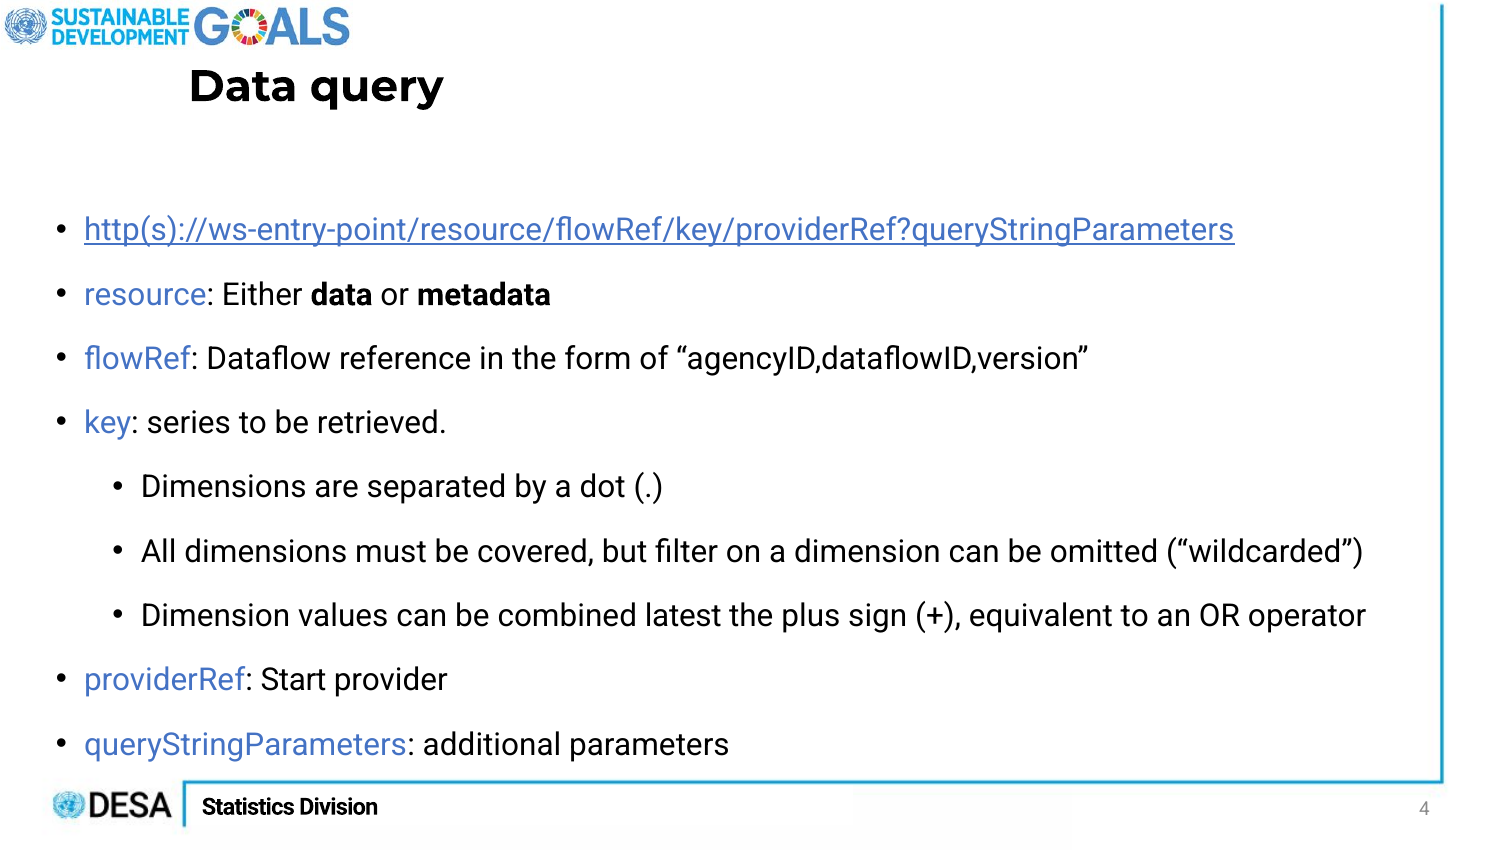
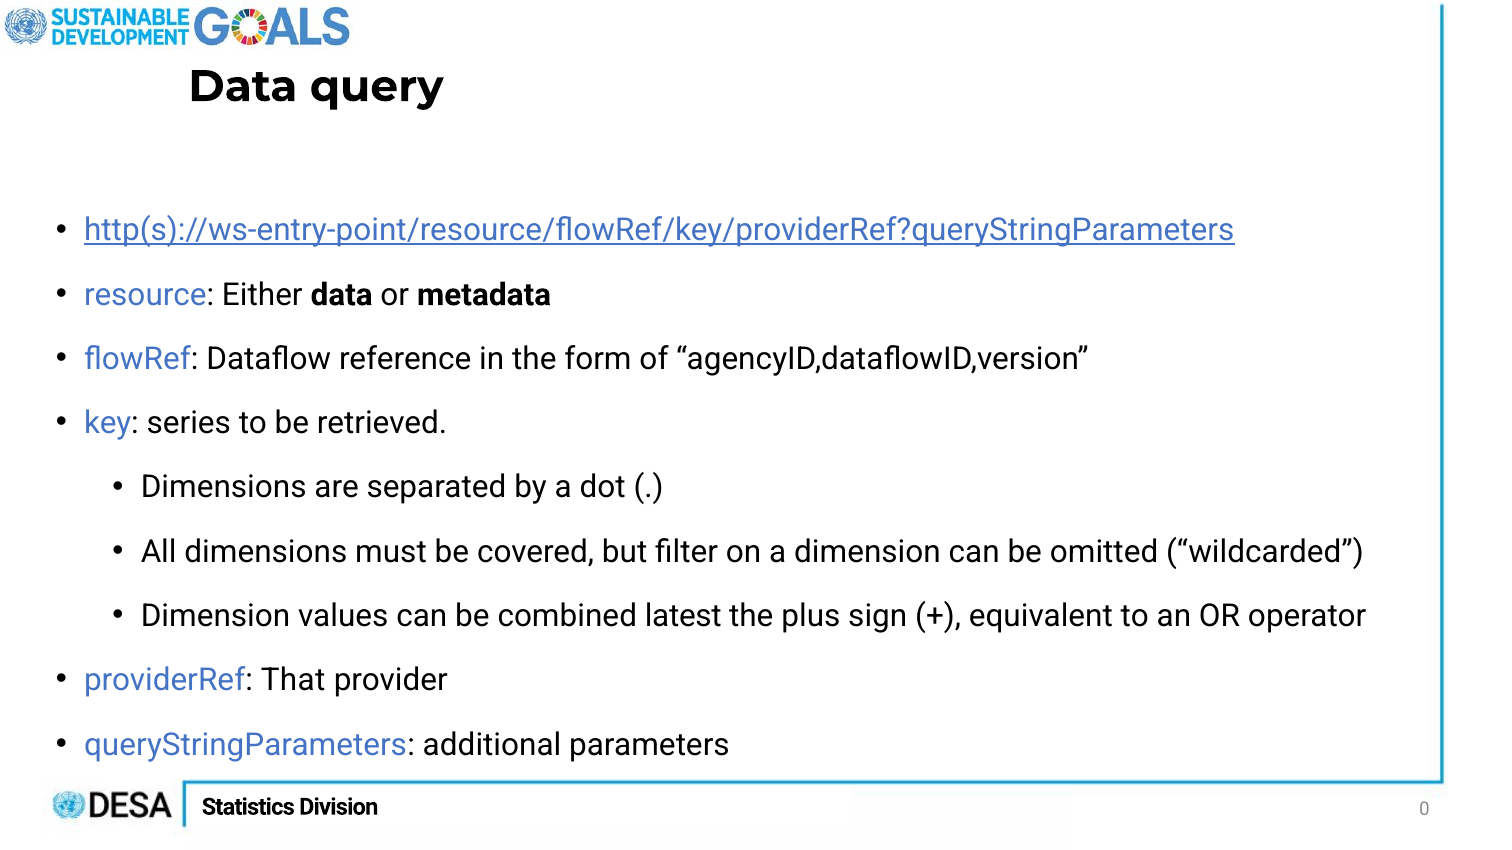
Start: Start -> That
4: 4 -> 0
